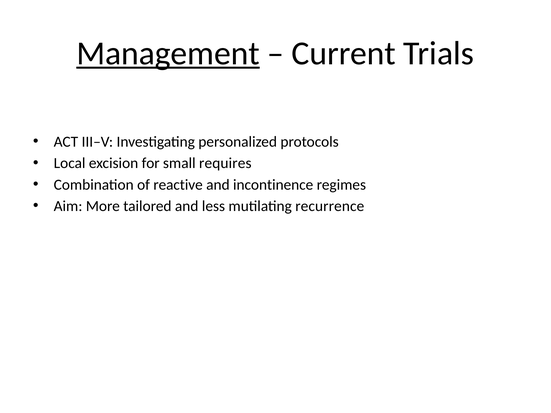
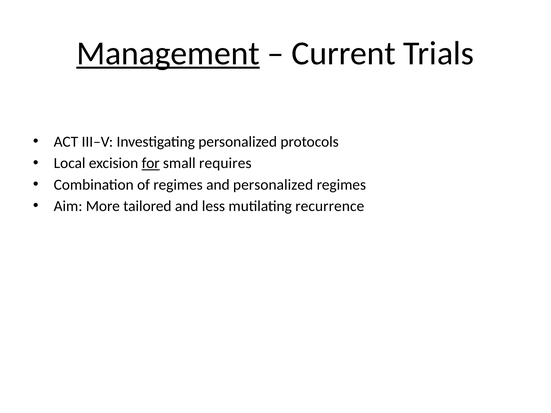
for underline: none -> present
of reactive: reactive -> regimes
and incontinence: incontinence -> personalized
